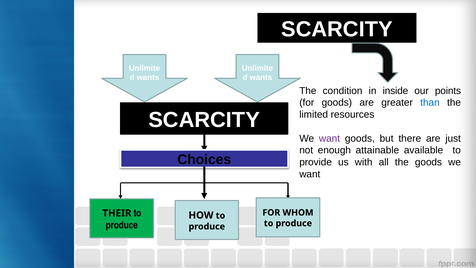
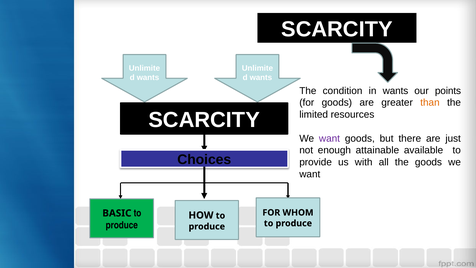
in inside: inside -> wants
than colour: blue -> orange
THEIR: THEIR -> BASIC
